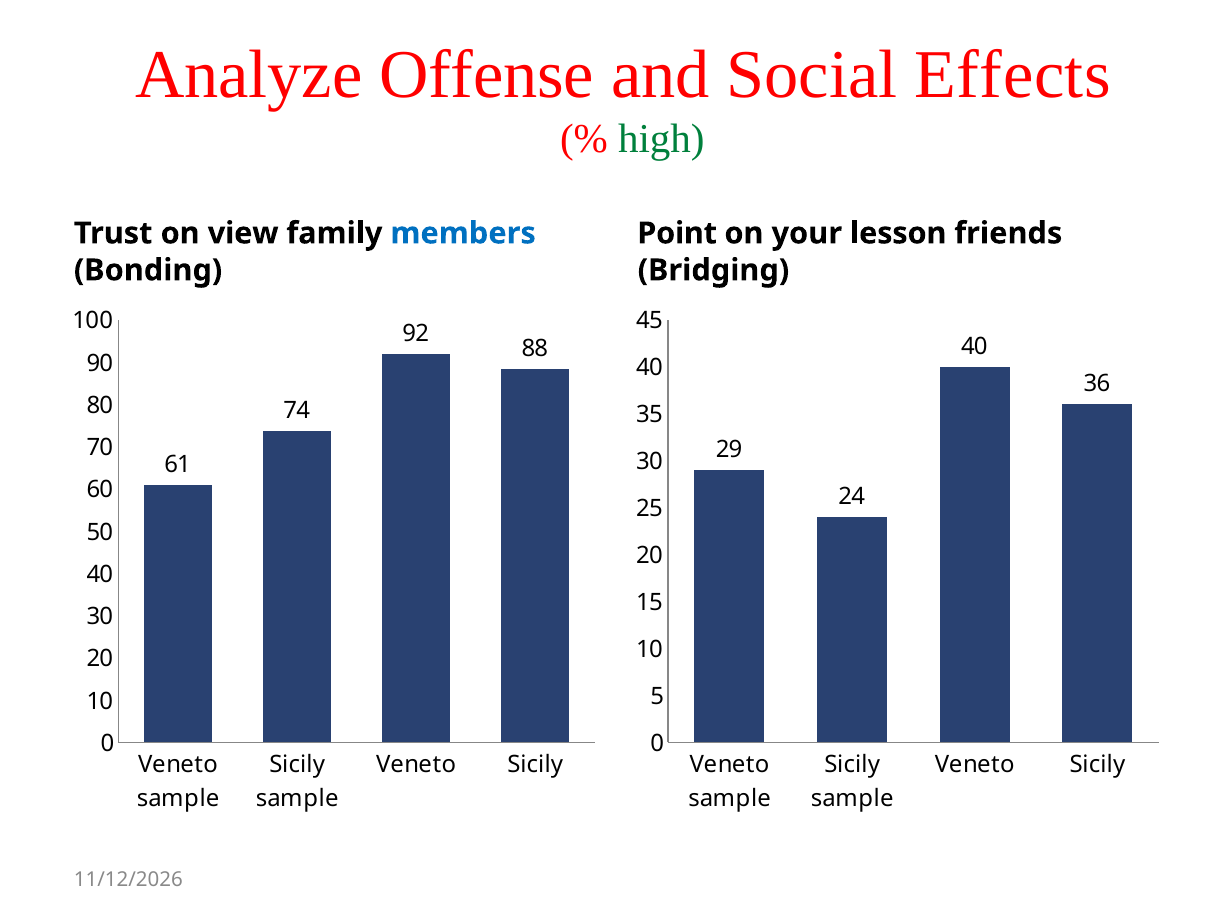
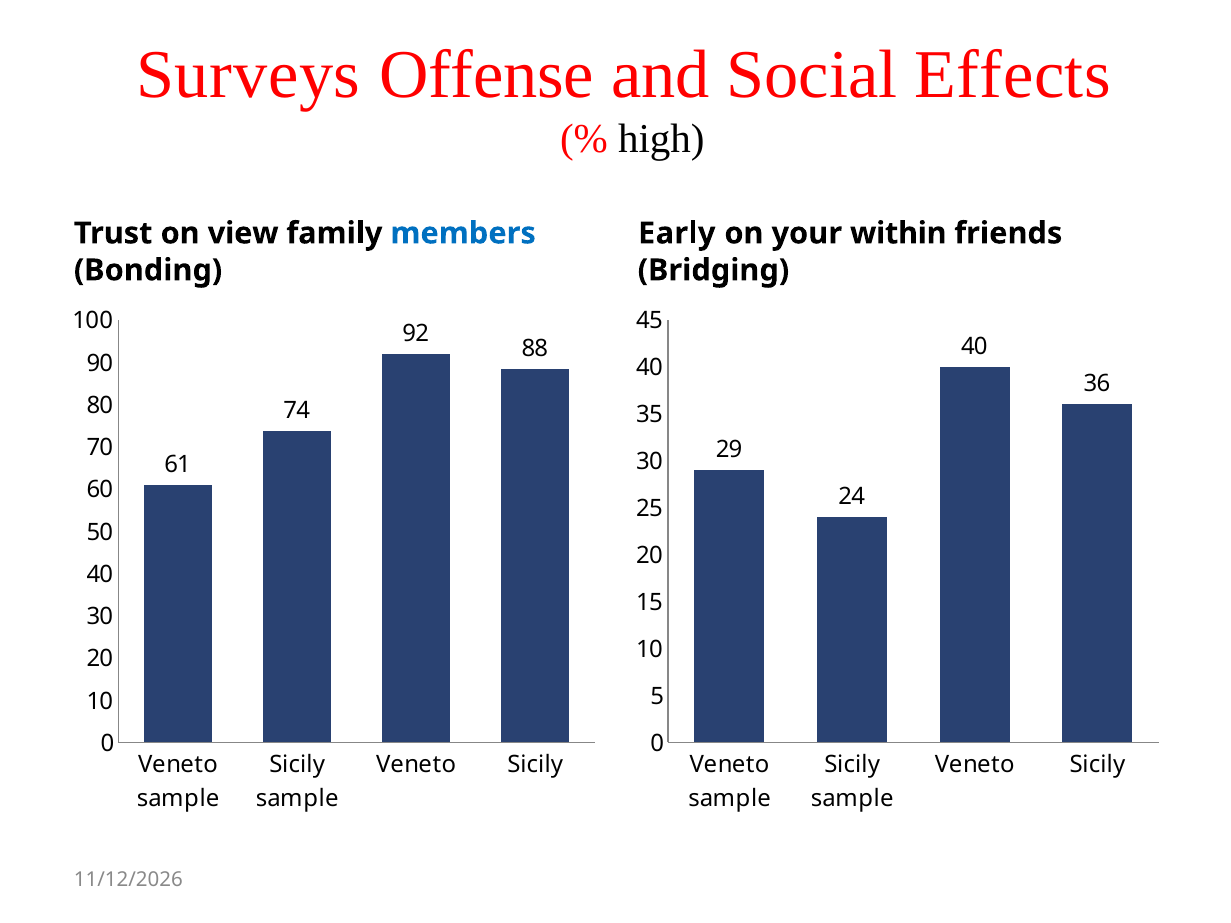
Analyze: Analyze -> Surveys
high colour: green -> black
Point: Point -> Early
lesson: lesson -> within
